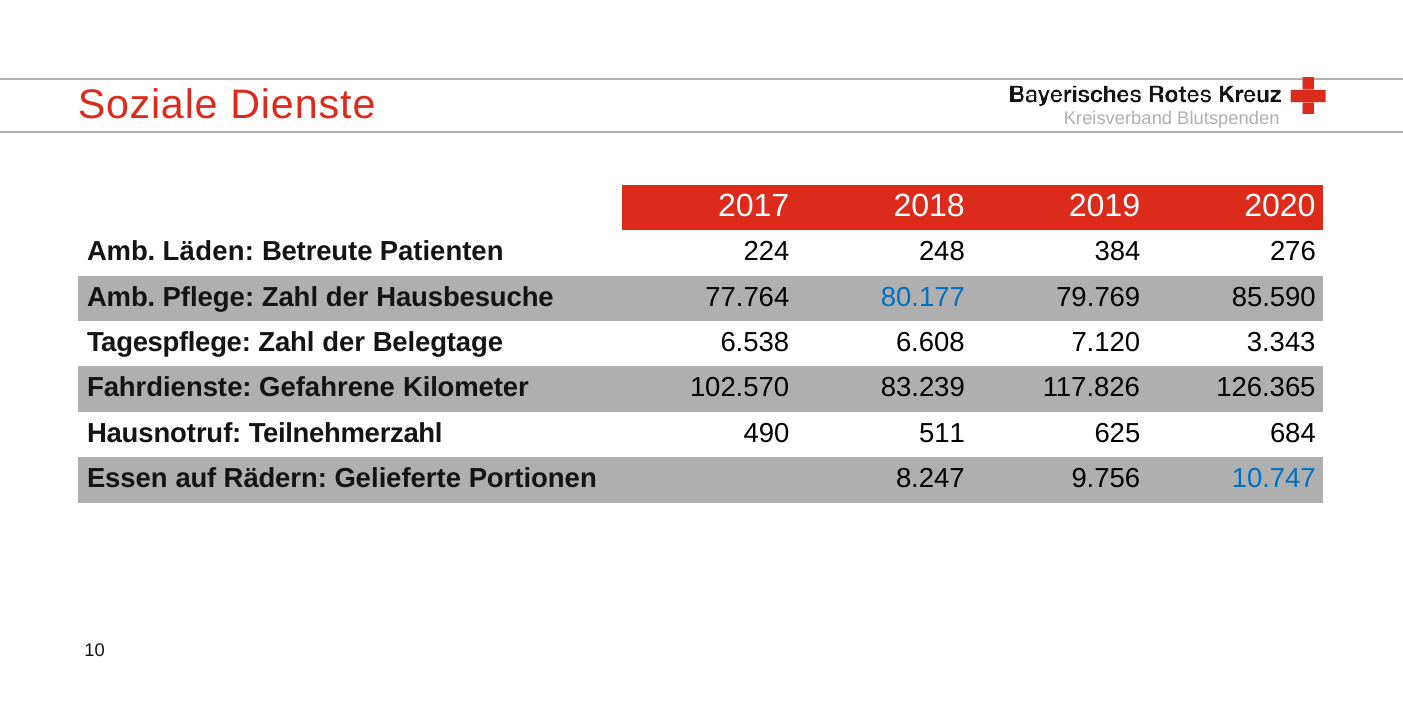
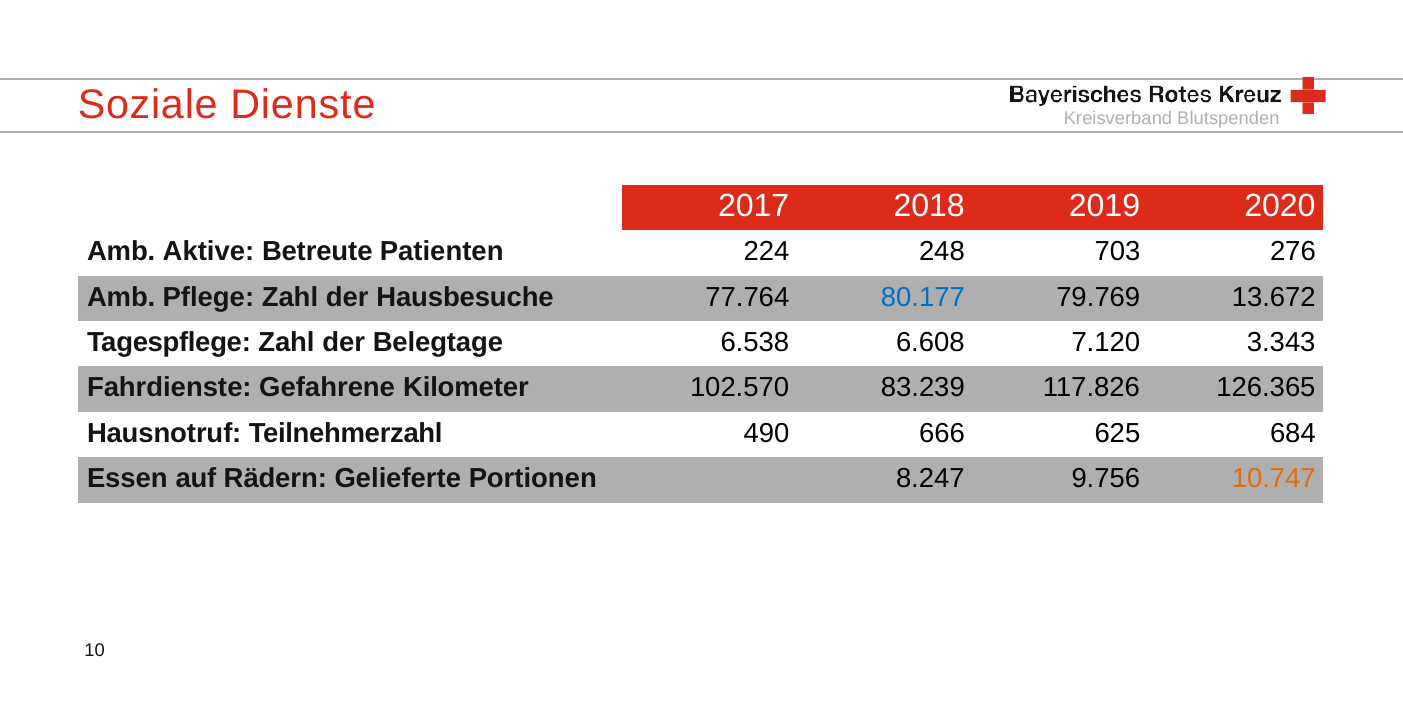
Läden: Läden -> Aktive
384: 384 -> 703
85.590: 85.590 -> 13.672
511: 511 -> 666
10.747 colour: blue -> orange
